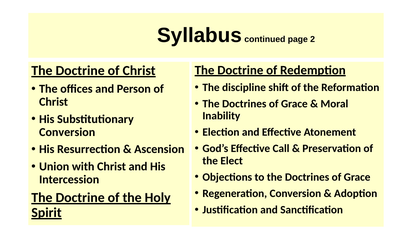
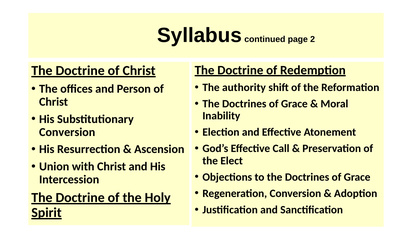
discipline: discipline -> authority
